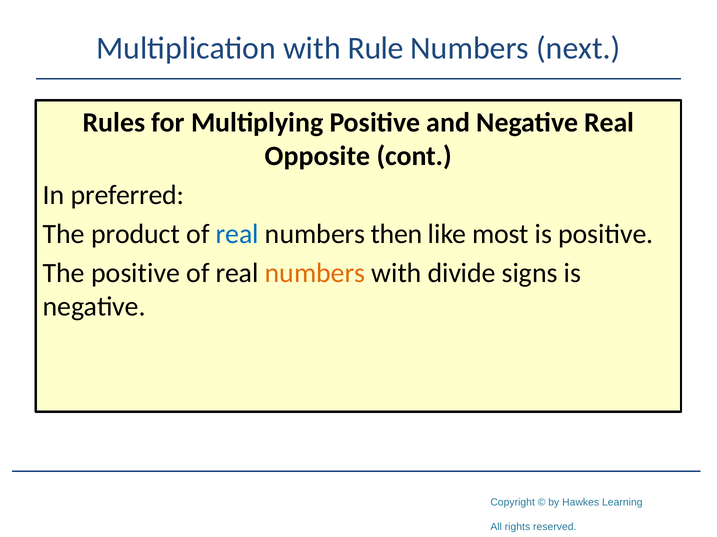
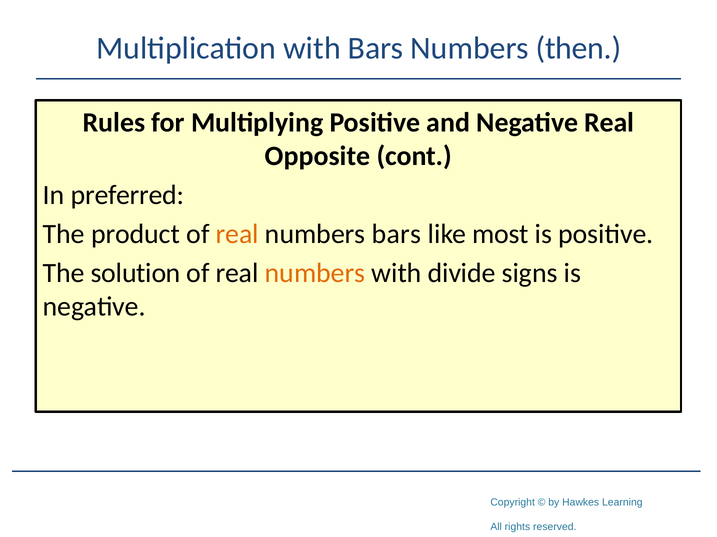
with Rule: Rule -> Bars
next: next -> then
real at (237, 234) colour: blue -> orange
numbers then: then -> bars
The positive: positive -> solution
